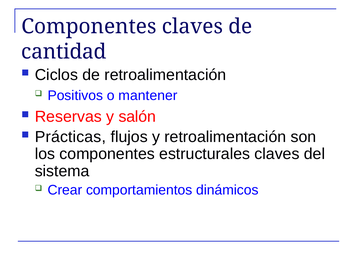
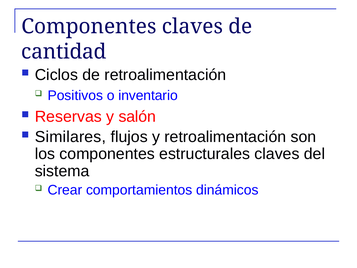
mantener: mantener -> inventario
Prácticas: Prácticas -> Similares
